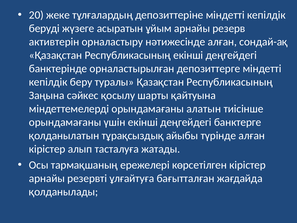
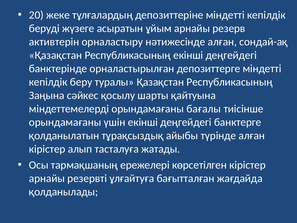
алатын: алатын -> бағалы
